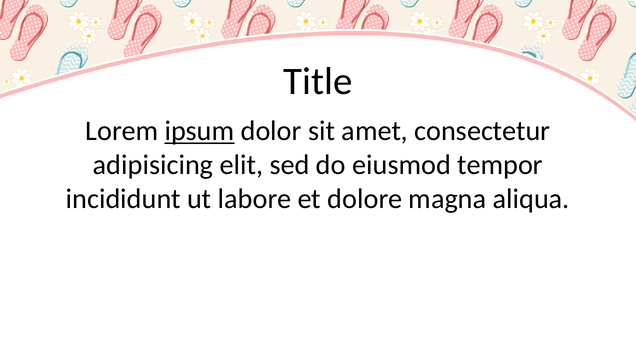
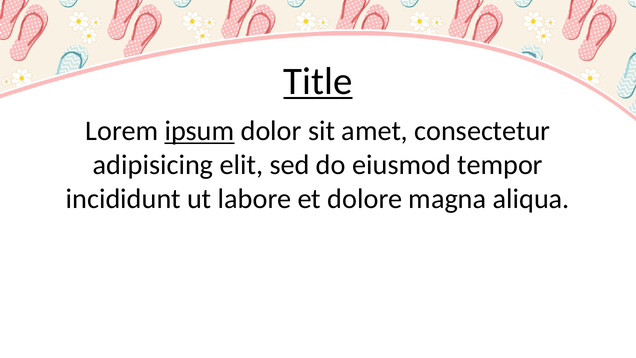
Title underline: none -> present
